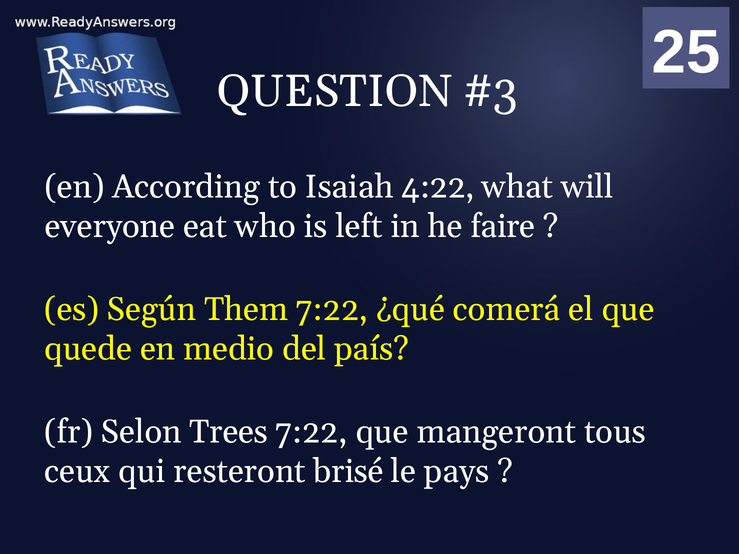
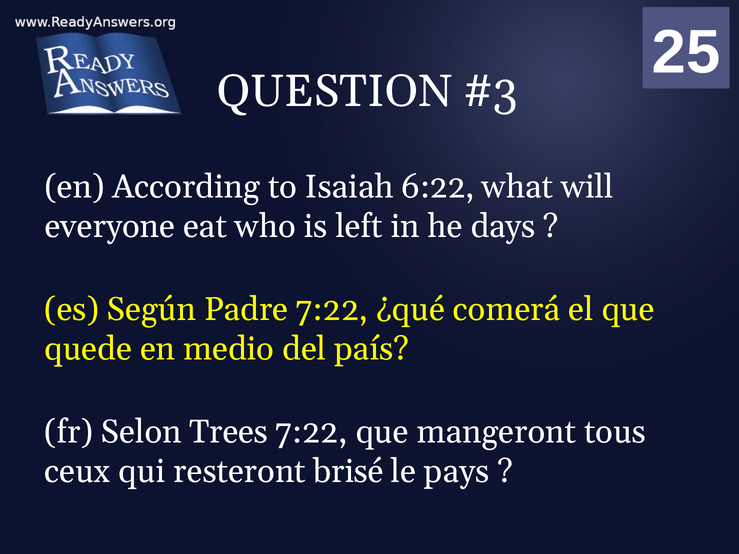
4:22: 4:22 -> 6:22
faire: faire -> days
Them: Them -> Padre
